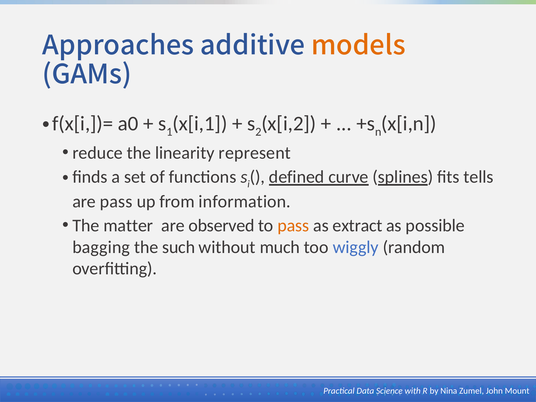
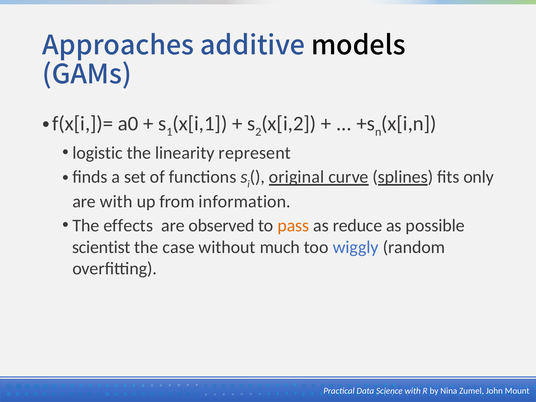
models colour: orange -> black
reduce: reduce -> logistic
defined: defined -> original
tells: tells -> only
are pass: pass -> with
matter: matter -> effects
extract: extract -> reduce
bagging: bagging -> scientist
such: such -> case
